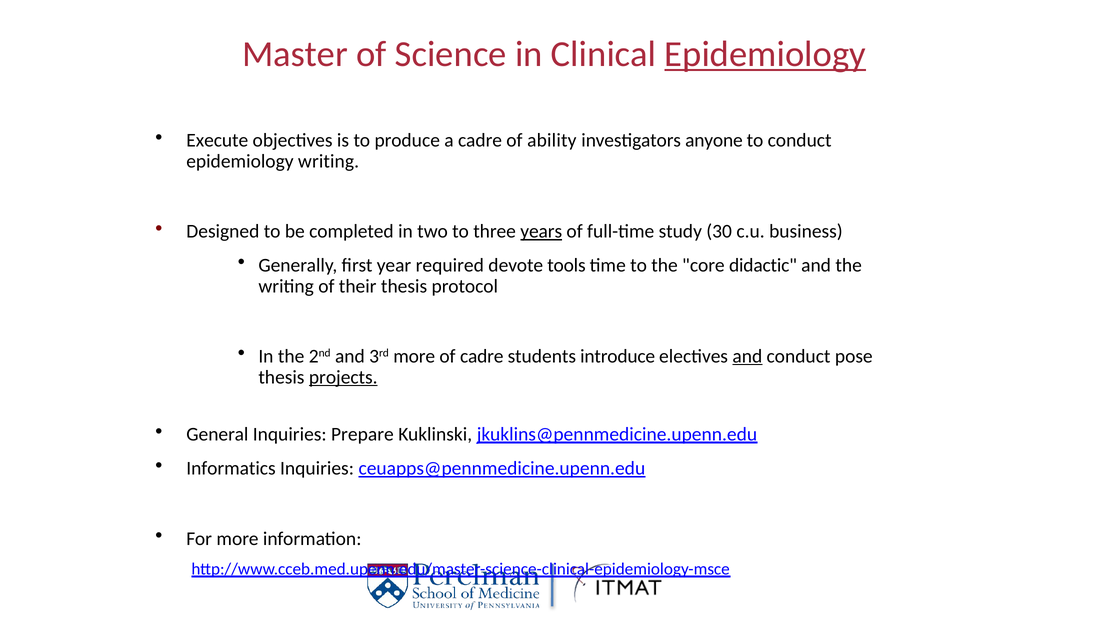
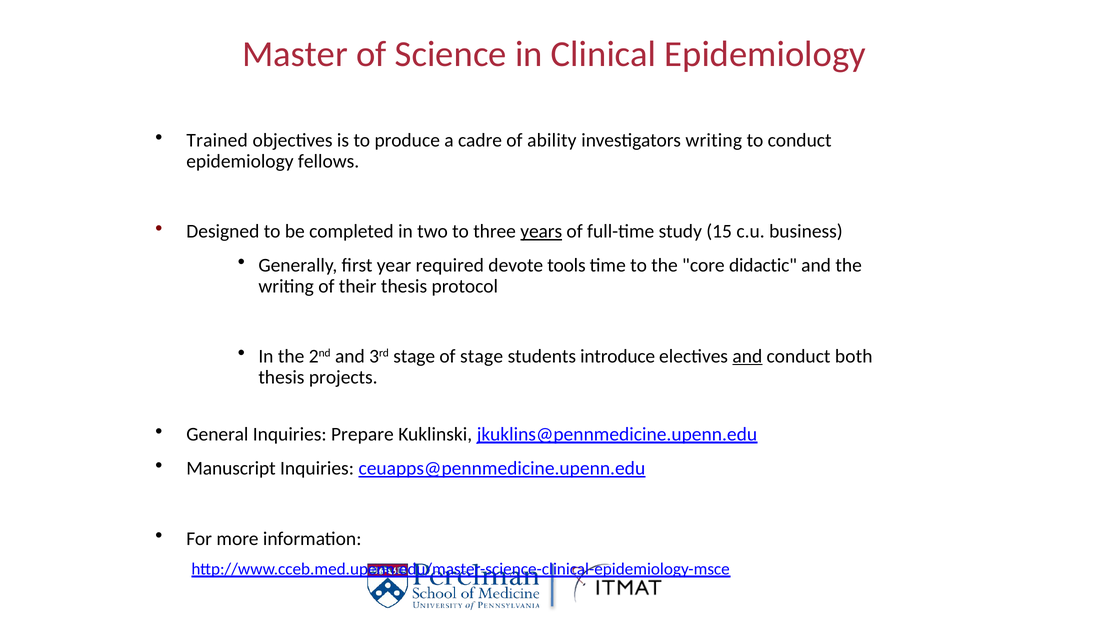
Epidemiology at (765, 54) underline: present -> none
Execute: Execute -> Trained
investigators anyone: anyone -> writing
epidemiology writing: writing -> fellows
30: 30 -> 15
3rd more: more -> stage
of cadre: cadre -> stage
pose: pose -> both
projects underline: present -> none
Informatics: Informatics -> Manuscript
